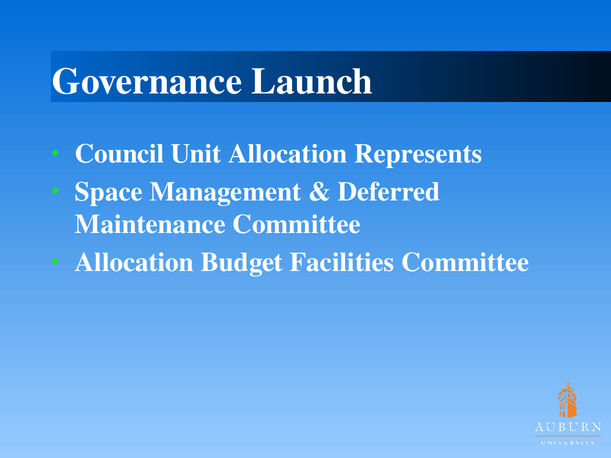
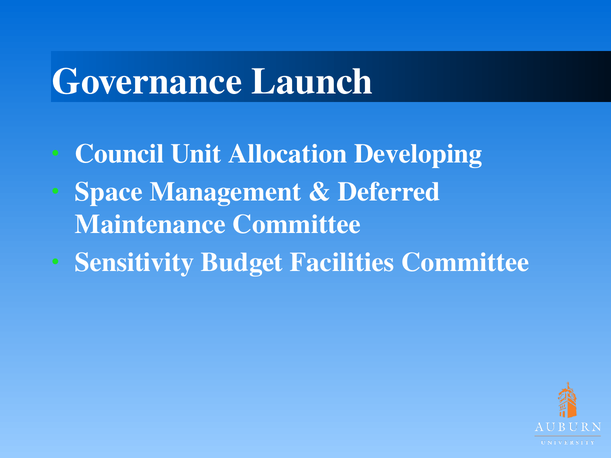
Represents: Represents -> Developing
Allocation at (134, 262): Allocation -> Sensitivity
